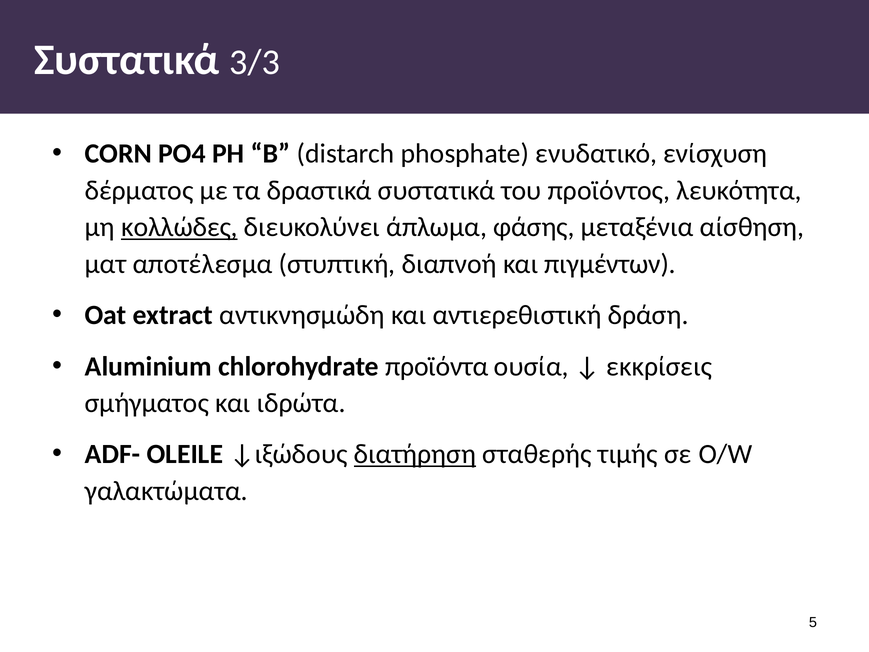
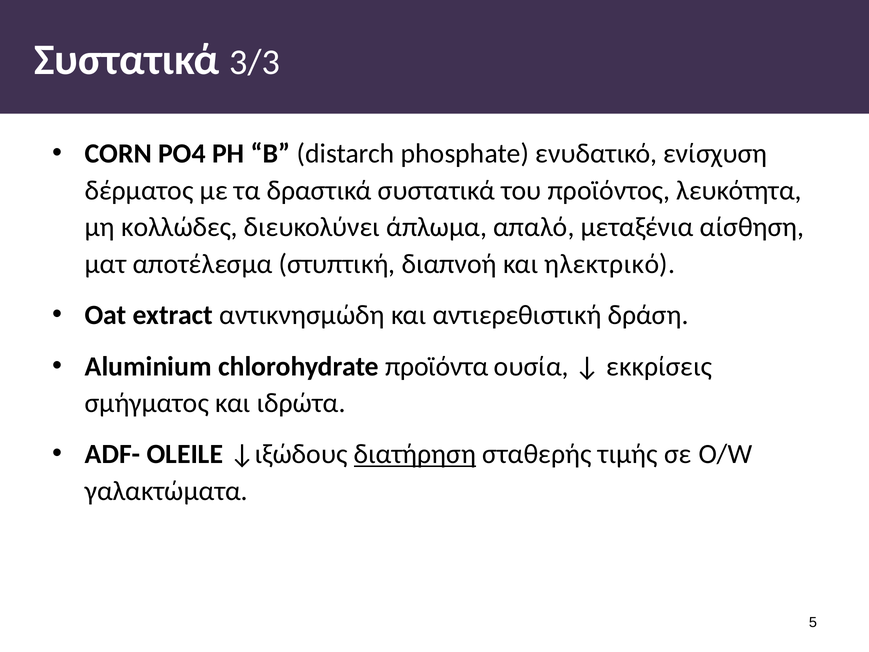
κολλώδες underline: present -> none
φάσης: φάσης -> απαλό
πιγμέντων: πιγμέντων -> ηλεκτρικό
